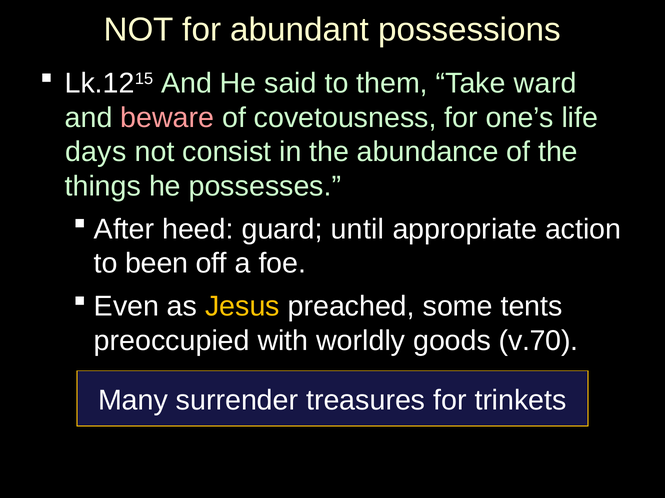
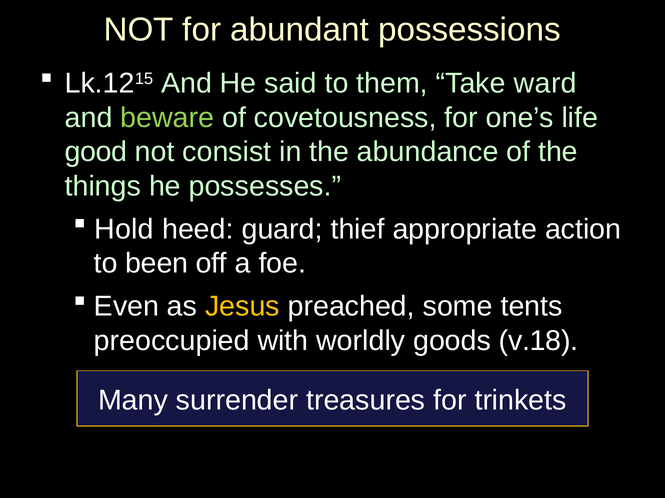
beware colour: pink -> light green
days: days -> good
After: After -> Hold
until: until -> thief
v.70: v.70 -> v.18
